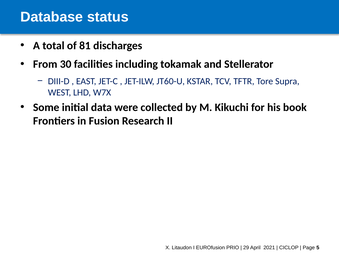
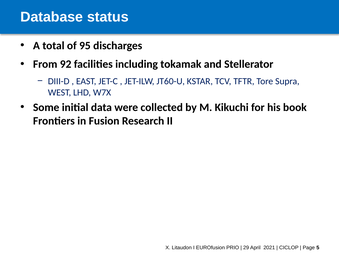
81: 81 -> 95
30: 30 -> 92
